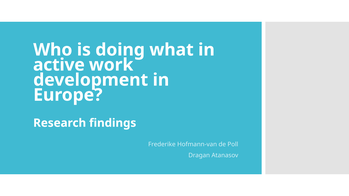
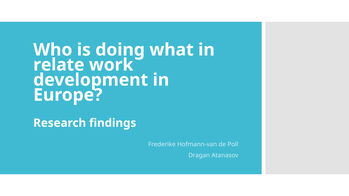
active: active -> relate
